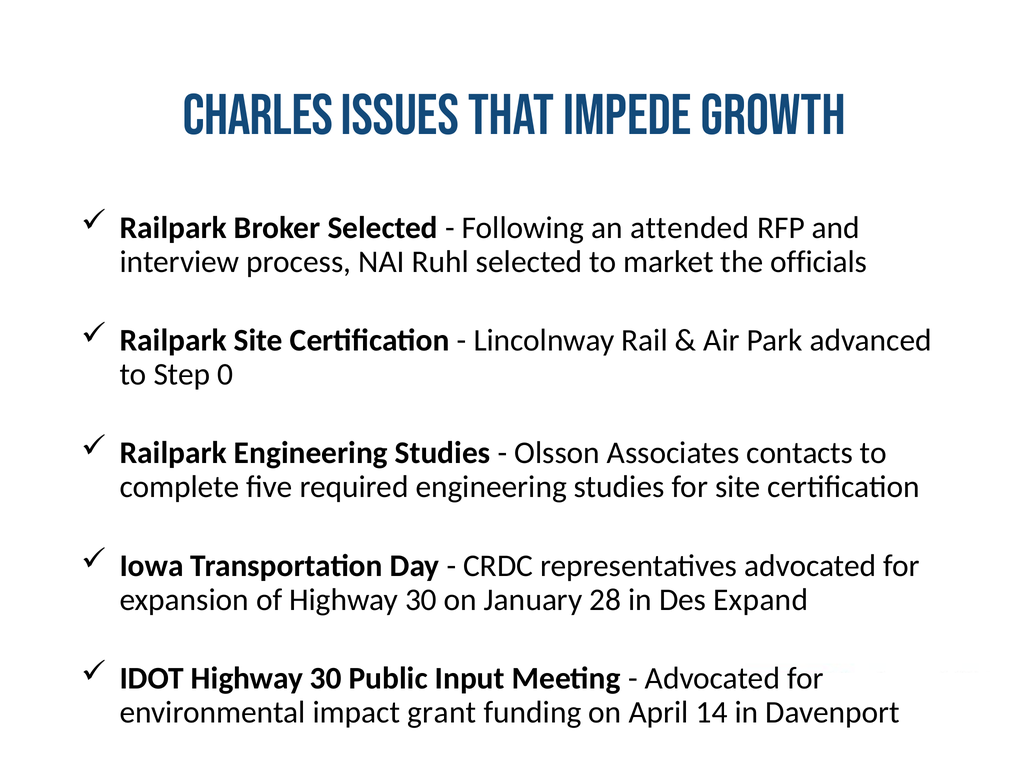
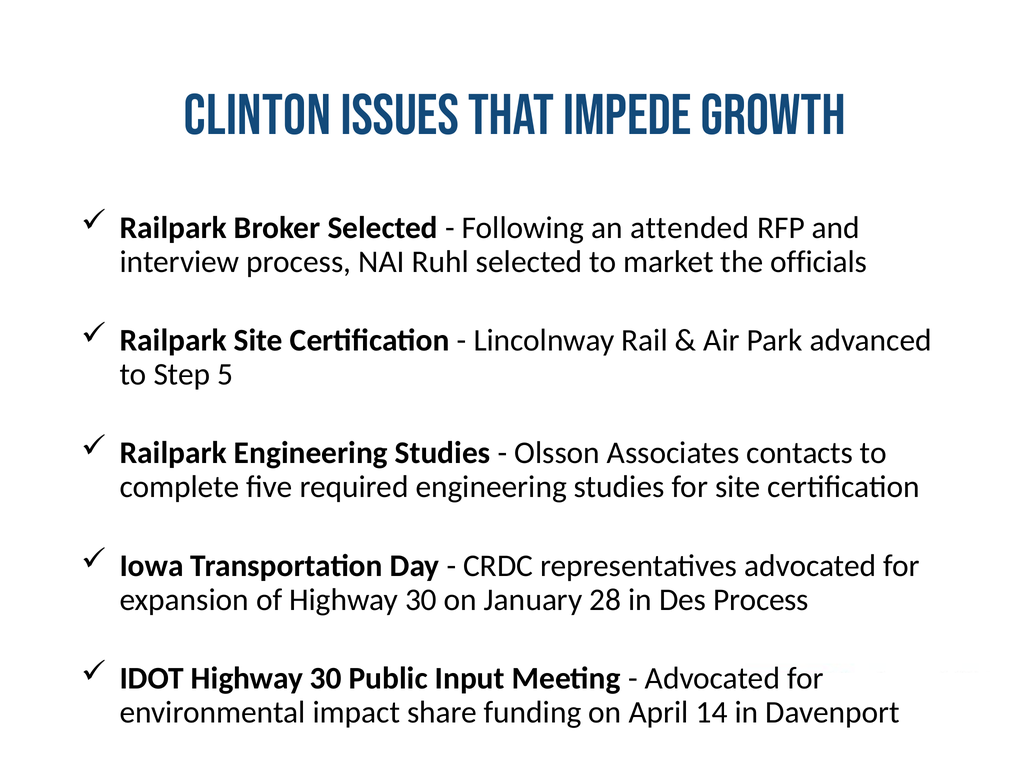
Charles: Charles -> Clinton
0: 0 -> 5
Des Expand: Expand -> Process
grant: grant -> share
